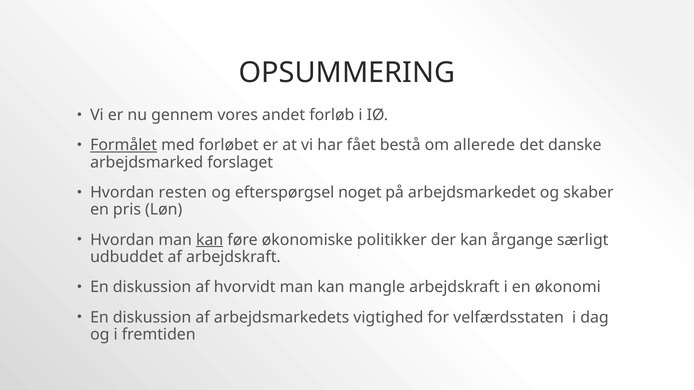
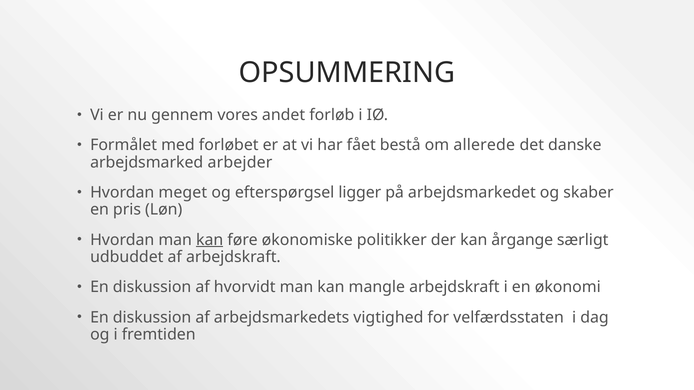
Formålet underline: present -> none
forslaget: forslaget -> arbejder
resten: resten -> meget
noget: noget -> ligger
